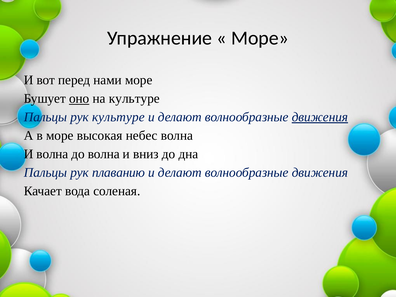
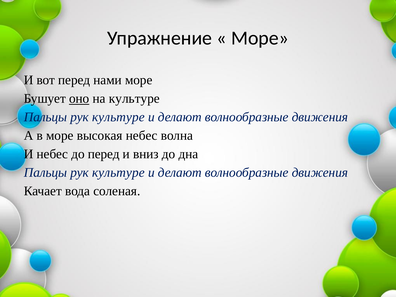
движения at (320, 117) underline: present -> none
И волна: волна -> небес
до волна: волна -> перед
плаванию at (119, 173): плаванию -> культуре
